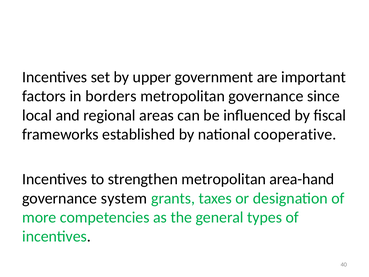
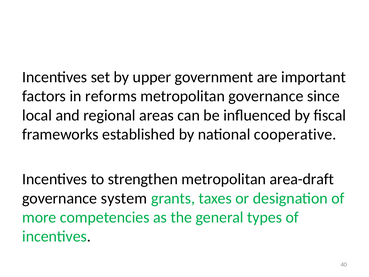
borders: borders -> reforms
area-hand: area-hand -> area-draft
